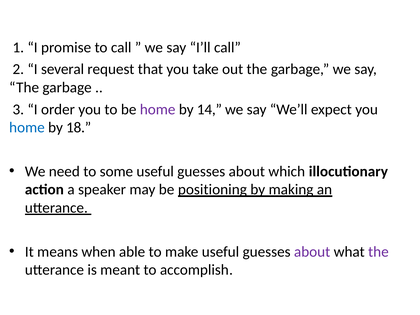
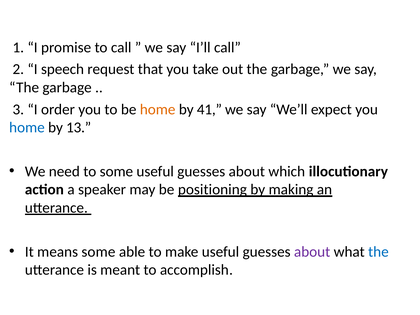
several: several -> speech
home at (158, 109) colour: purple -> orange
14: 14 -> 41
18: 18 -> 13
means when: when -> some
the at (378, 252) colour: purple -> blue
